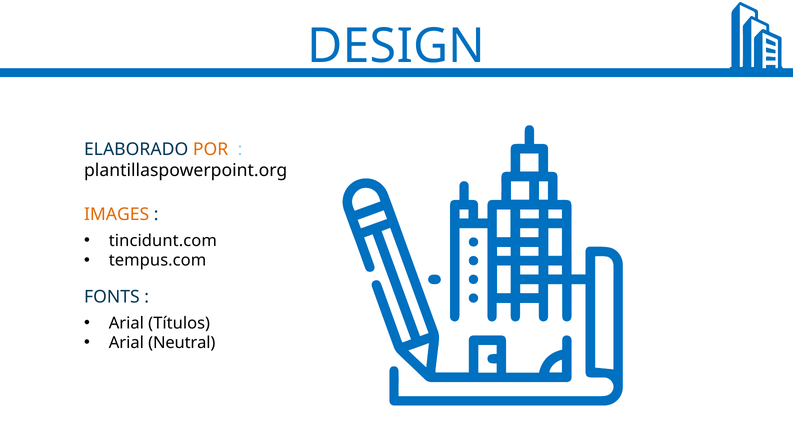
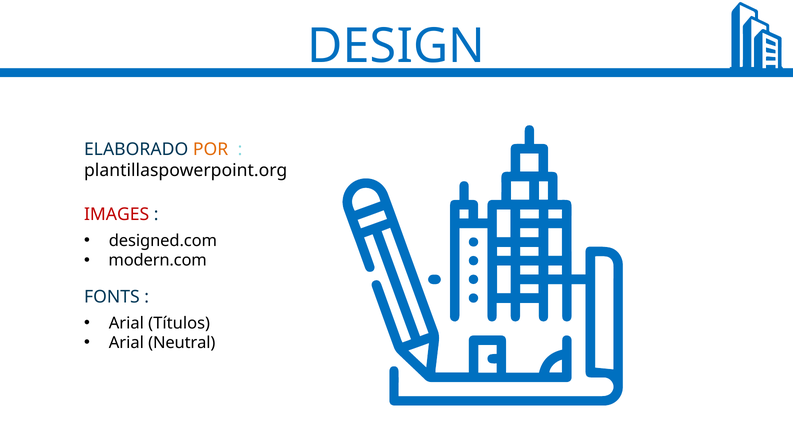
IMAGES colour: orange -> red
tincidunt.com: tincidunt.com -> designed.com
tempus.com: tempus.com -> modern.com
